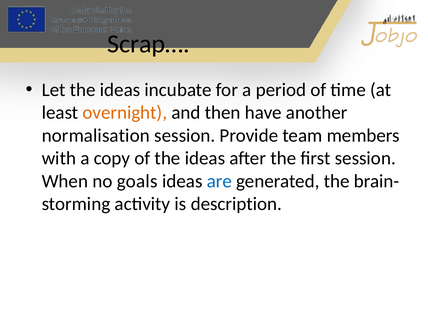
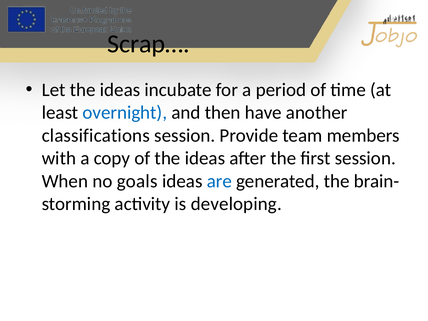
overnight colour: orange -> blue
normalisation: normalisation -> classifications
description: description -> developing
